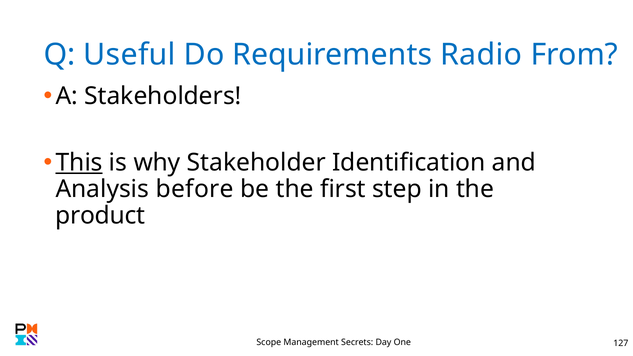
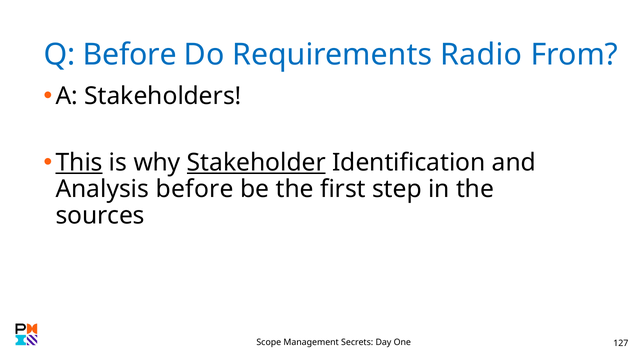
Q Useful: Useful -> Before
Stakeholder underline: none -> present
product: product -> sources
